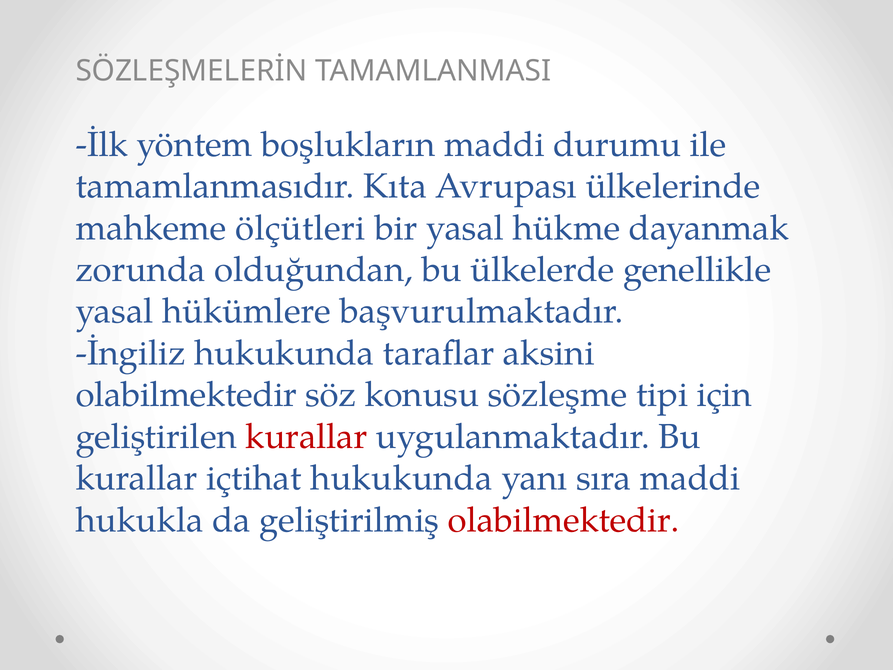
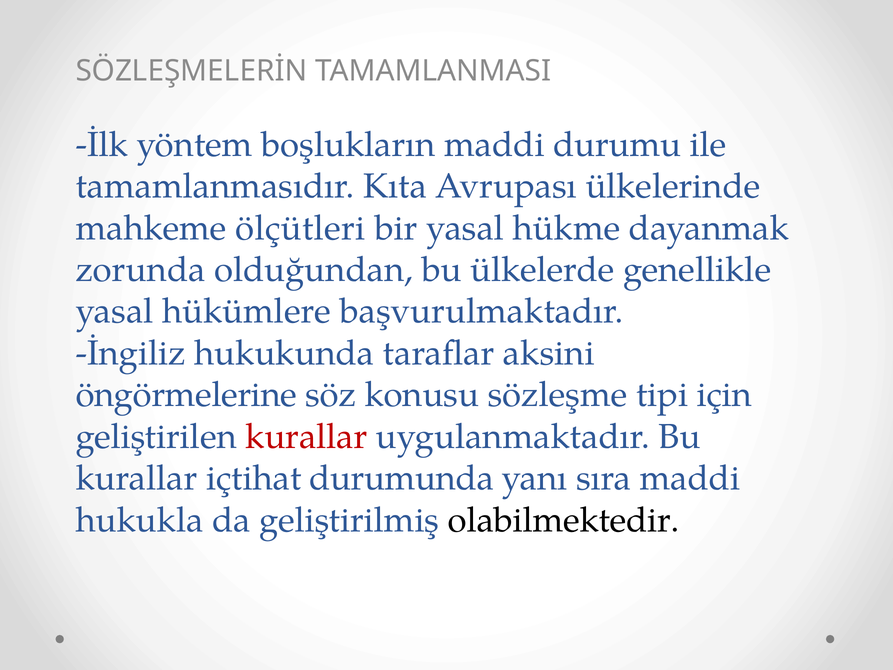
olabilmektedir at (186, 395): olabilmektedir -> öngörmelerine
içtihat hukukunda: hukukunda -> durumunda
olabilmektedir at (564, 520) colour: red -> black
